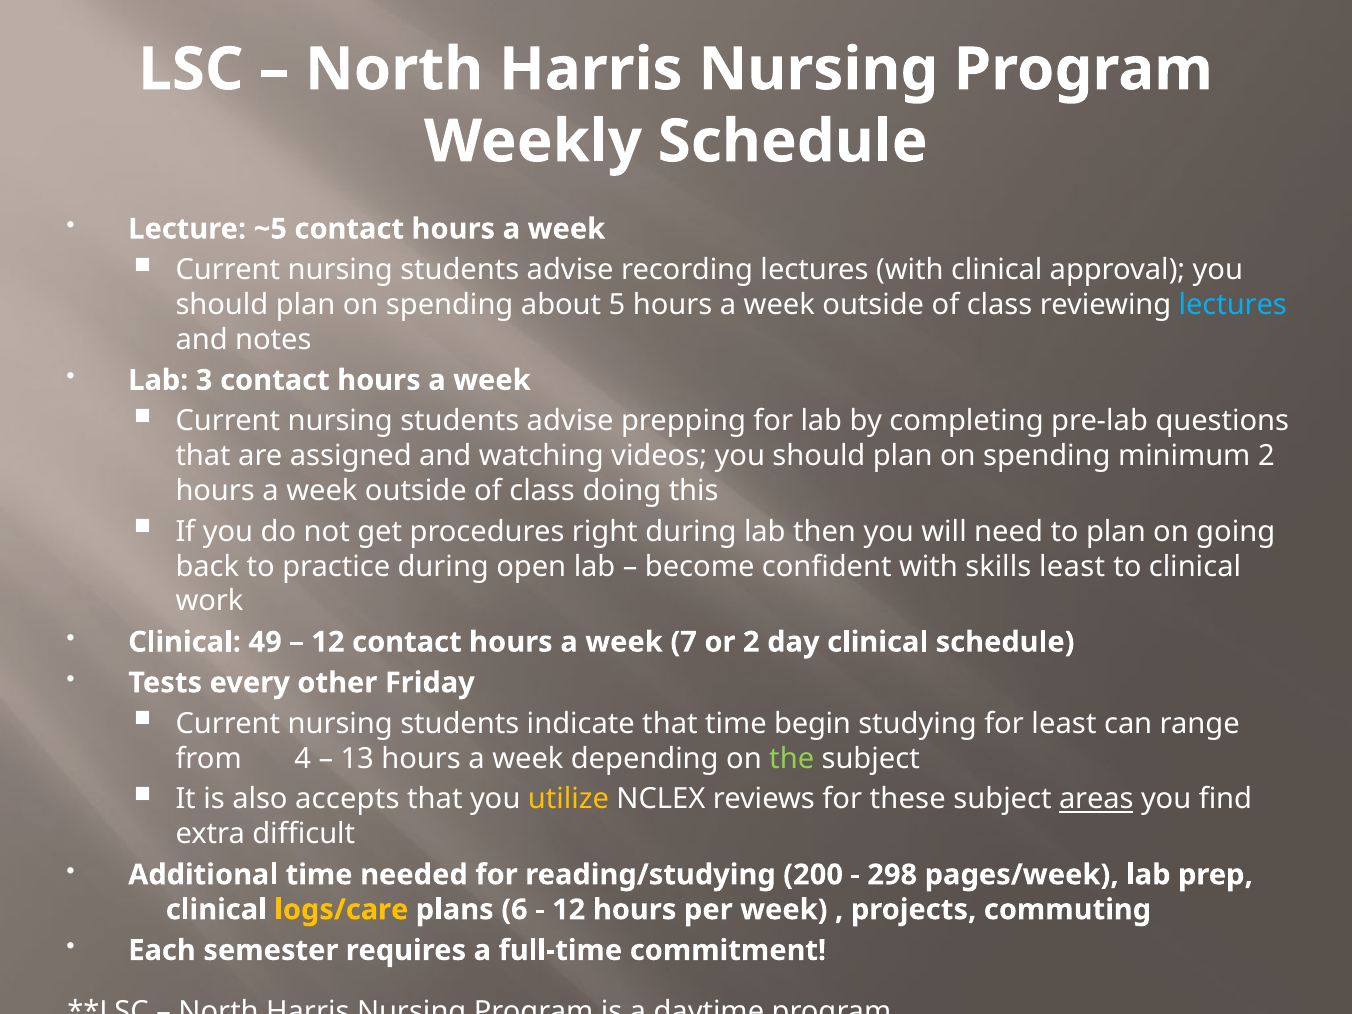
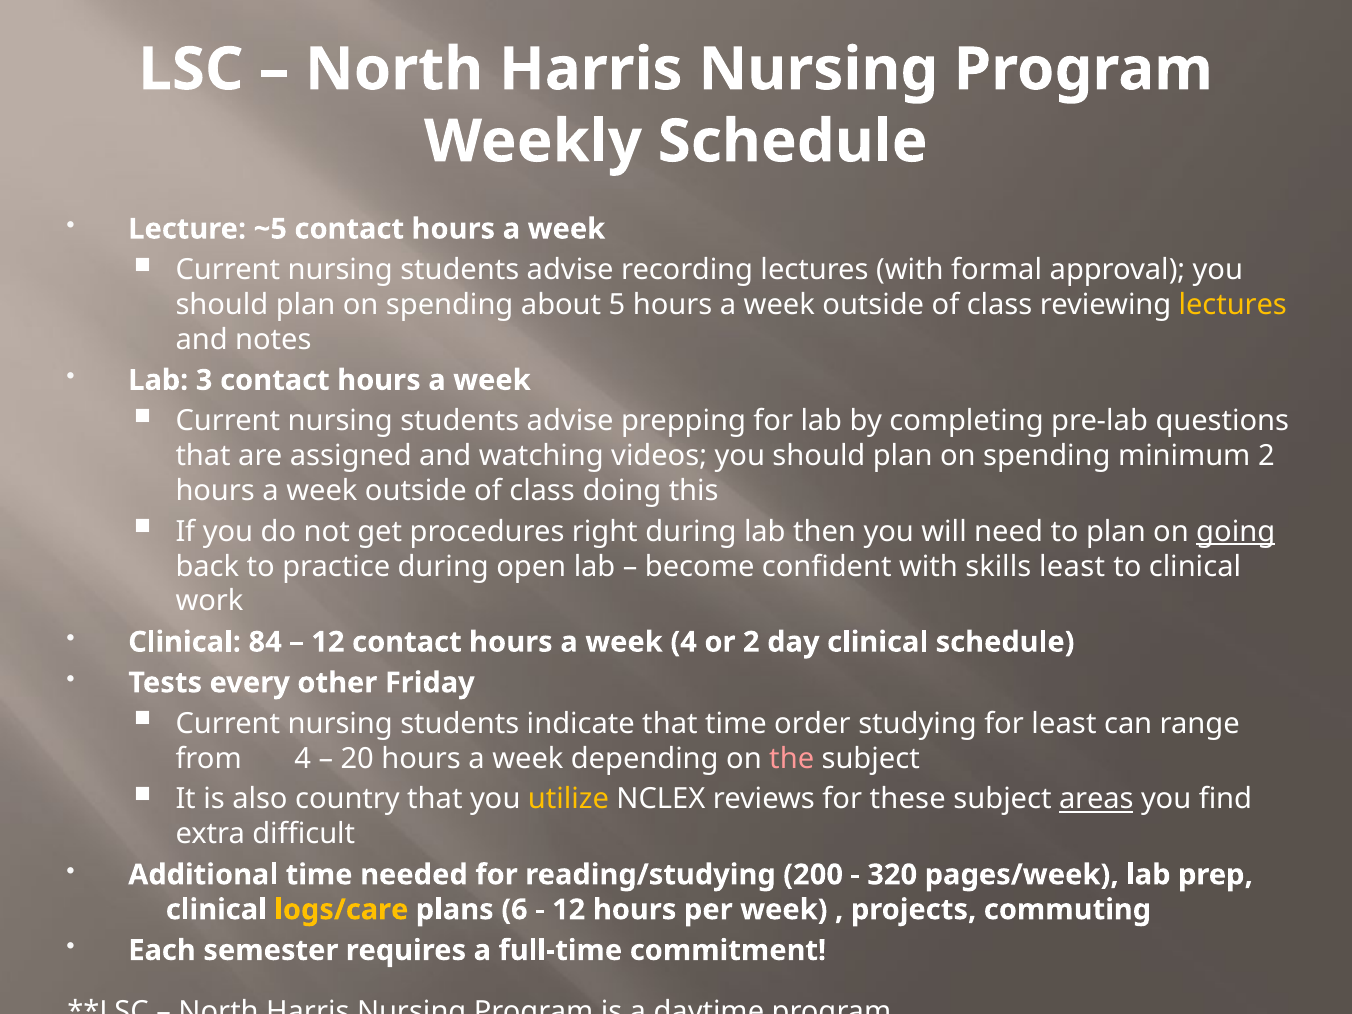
with clinical: clinical -> formal
lectures at (1233, 305) colour: light blue -> yellow
going underline: none -> present
49: 49 -> 84
week 7: 7 -> 4
begin: begin -> order
13: 13 -> 20
the colour: light green -> pink
accepts: accepts -> country
298: 298 -> 320
